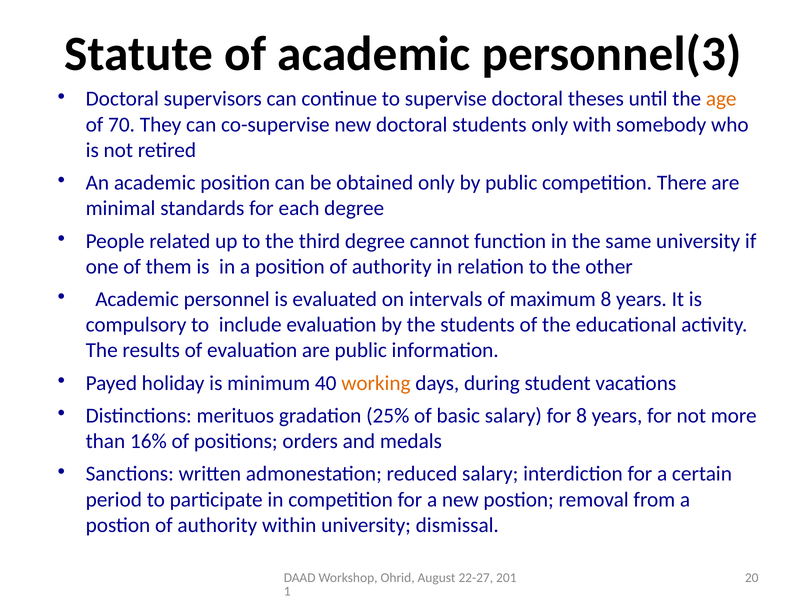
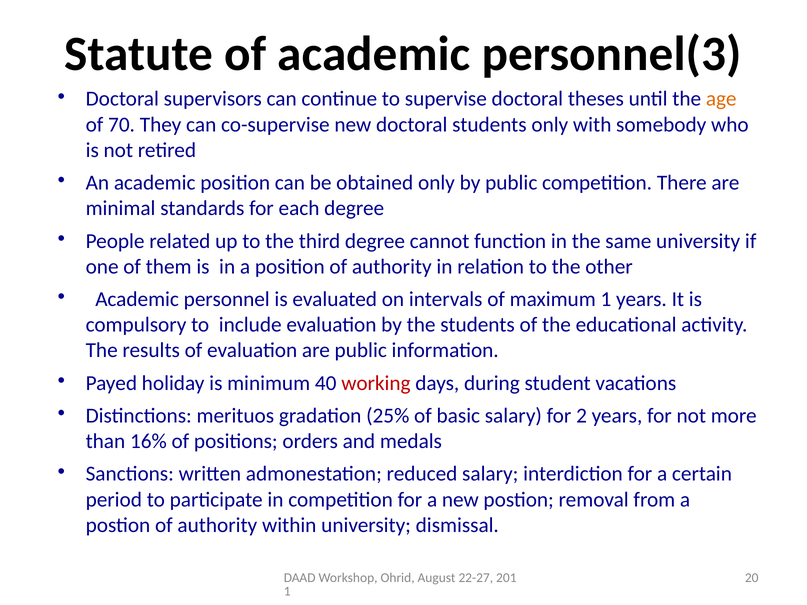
maximum 8: 8 -> 1
working colour: orange -> red
for 8: 8 -> 2
